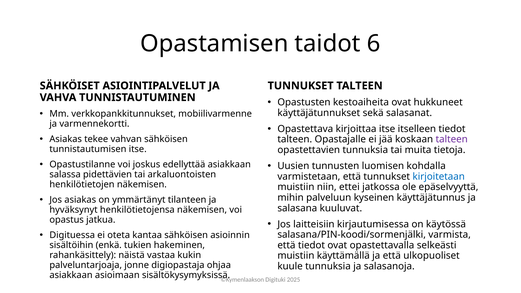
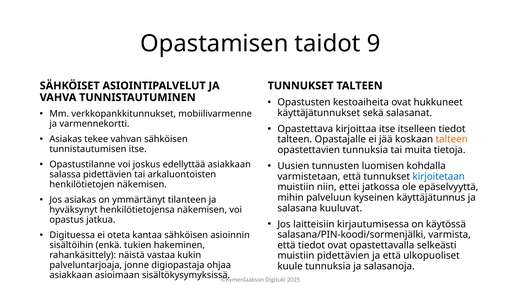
6: 6 -> 9
talteen at (452, 139) colour: purple -> orange
muistiin käyttämällä: käyttämällä -> pidettävien
